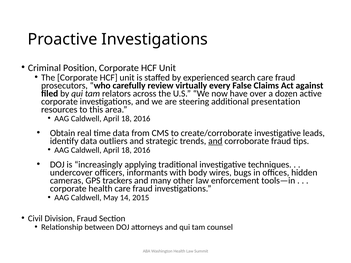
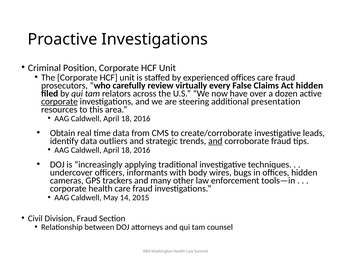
experienced search: search -> offices
Act against: against -> hidden
corporate at (59, 102) underline: none -> present
